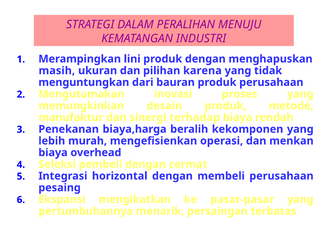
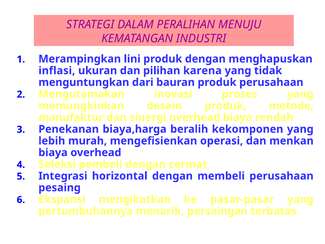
masih: masih -> inflasi
sinergi terhadap: terhadap -> overhead
